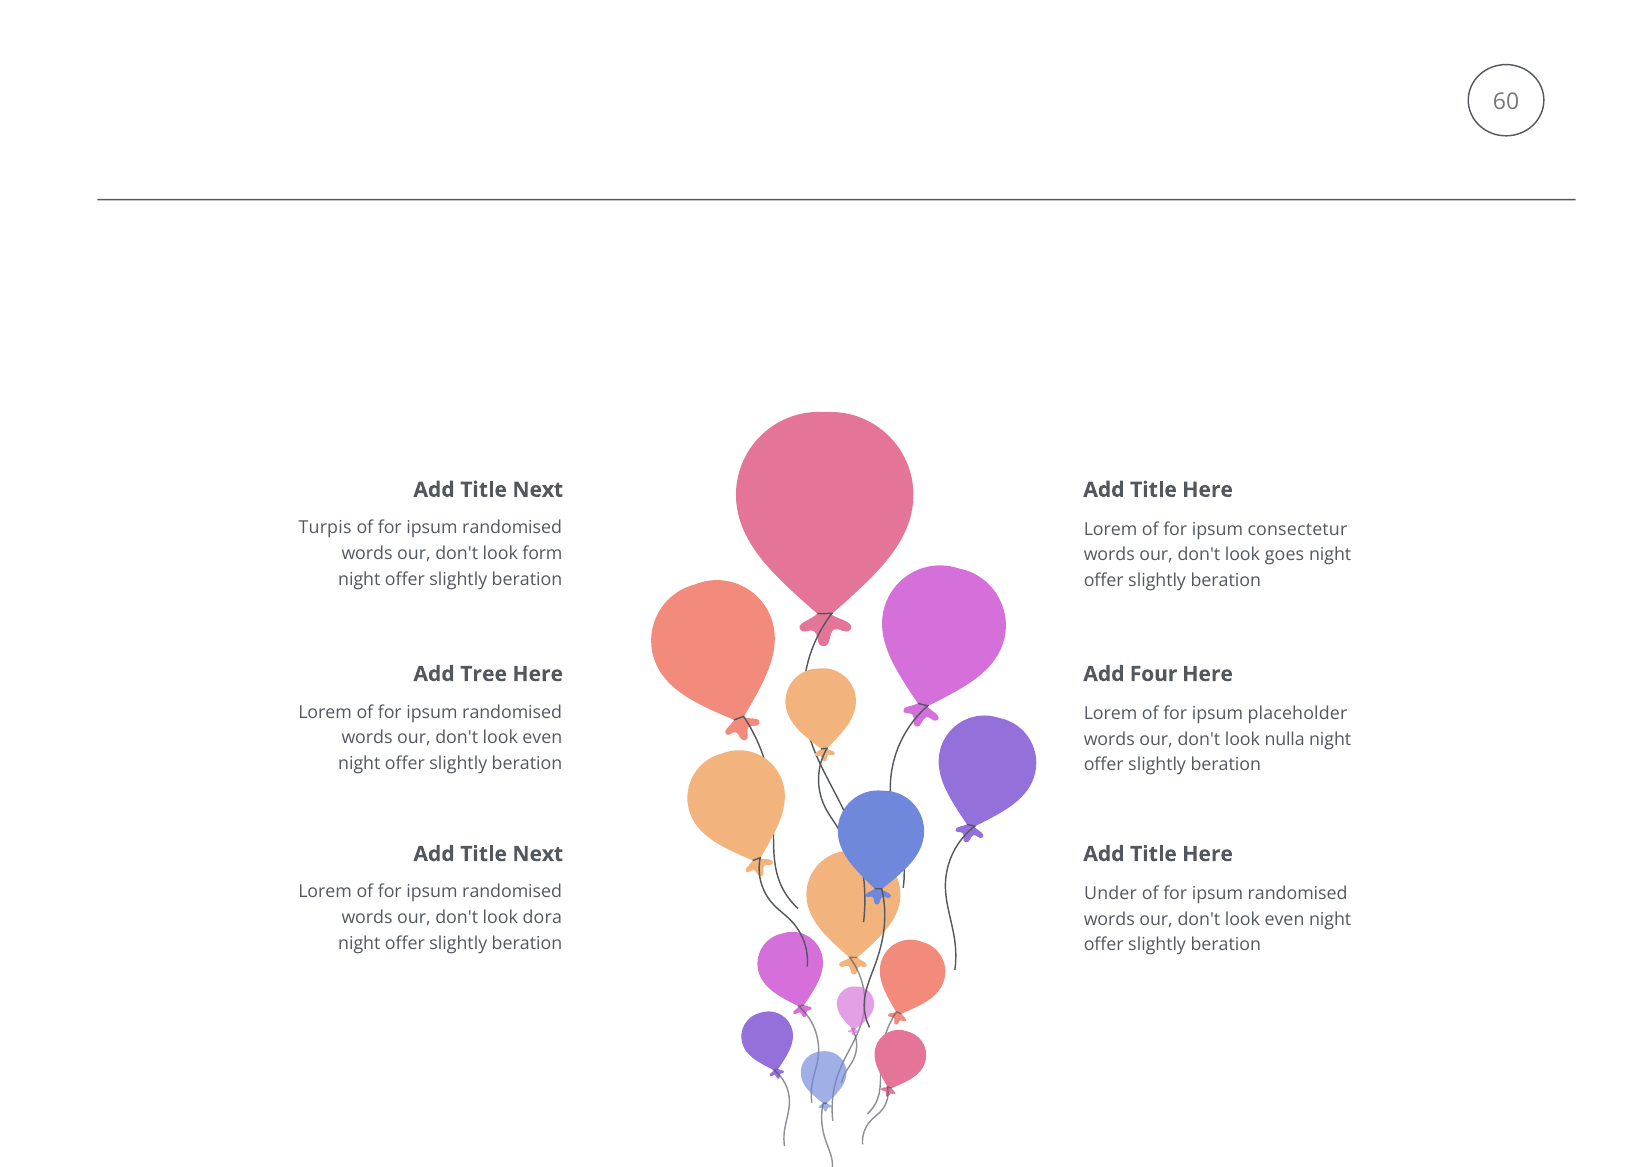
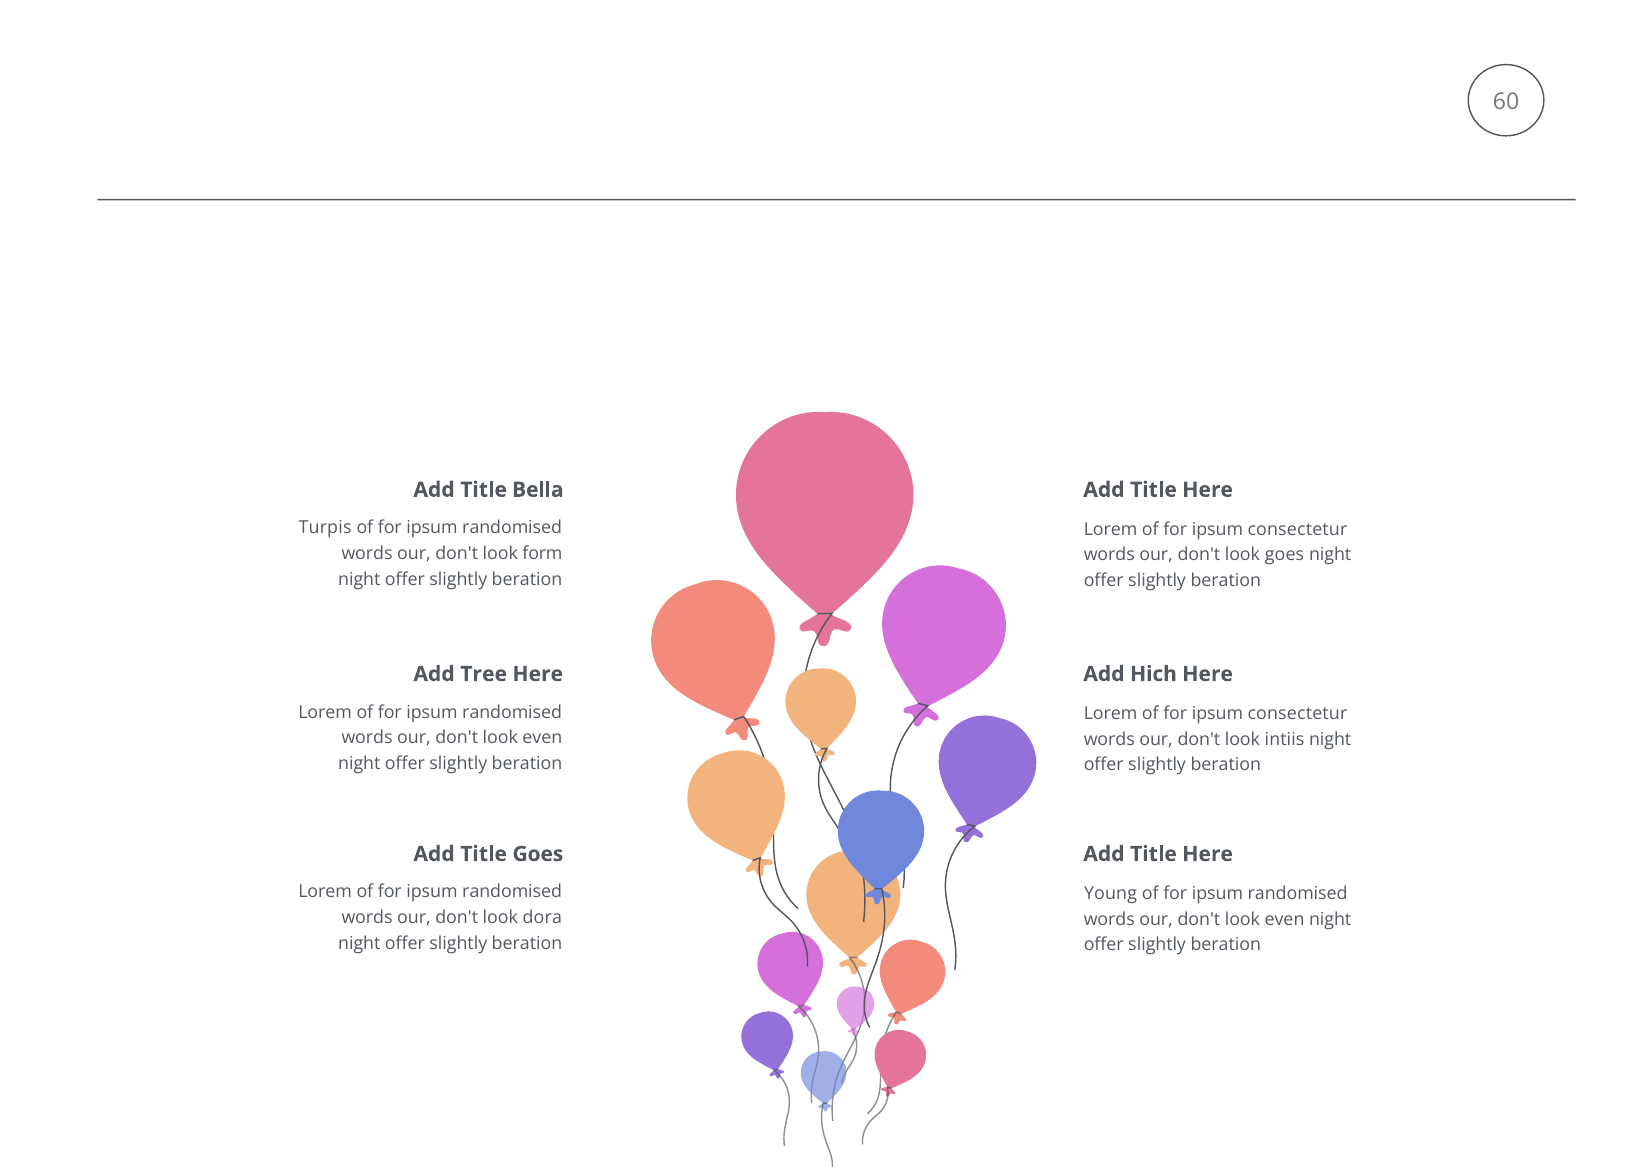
Next at (538, 490): Next -> Bella
Four: Four -> Hich
placeholder at (1297, 714): placeholder -> consectetur
nulla: nulla -> intiis
Next at (538, 854): Next -> Goes
Under: Under -> Young
